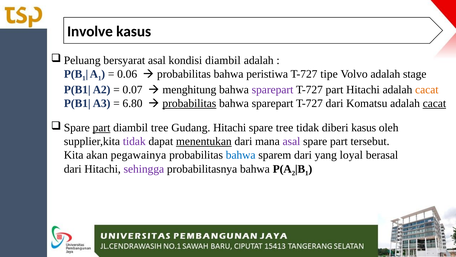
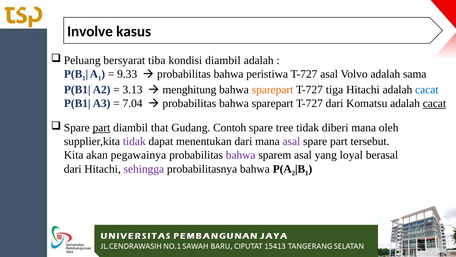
bersyarat asal: asal -> tiba
0.06: 0.06 -> 9.33
T-727 tipe: tipe -> asal
stage: stage -> sama
0.07: 0.07 -> 3.13
sparepart at (273, 89) colour: purple -> orange
T-727 part: part -> tiga
cacat at (427, 89) colour: orange -> blue
6.80: 6.80 -> 7.04
probabilitas at (189, 103) underline: present -> none
diambil tree: tree -> that
Gudang Hitachi: Hitachi -> Contoh
diberi kasus: kasus -> mana
menentukan underline: present -> none
bahwa at (241, 155) colour: blue -> purple
sparem dari: dari -> asal
